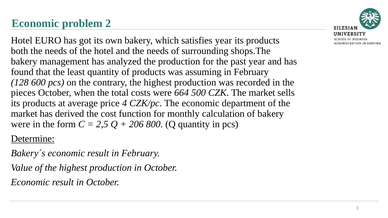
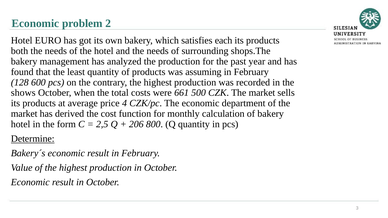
satisfies year: year -> each
pieces: pieces -> shows
664: 664 -> 661
were at (21, 124): were -> hotel
